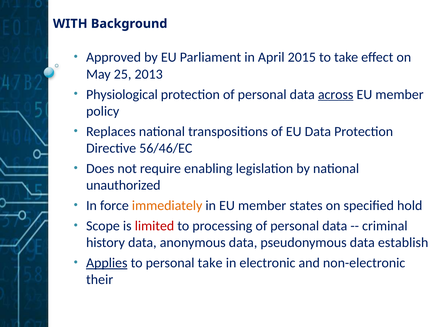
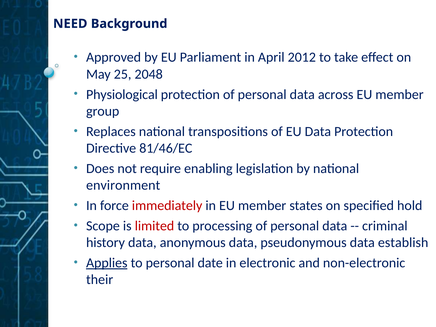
WITH: WITH -> NEED
2015: 2015 -> 2012
2013: 2013 -> 2048
across underline: present -> none
policy: policy -> group
56/46/EC: 56/46/EC -> 81/46/EC
unauthorized: unauthorized -> environment
immediately colour: orange -> red
personal take: take -> date
